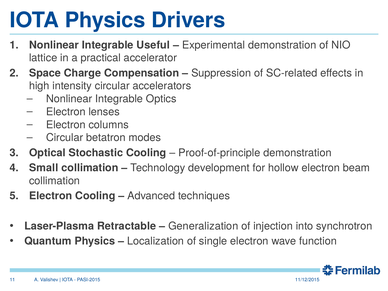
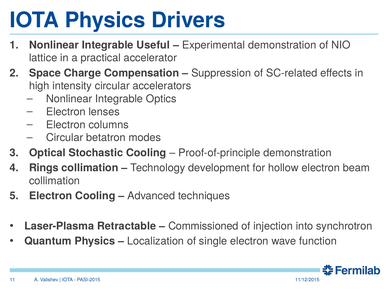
Small: Small -> Rings
Generalization: Generalization -> Commissioned
